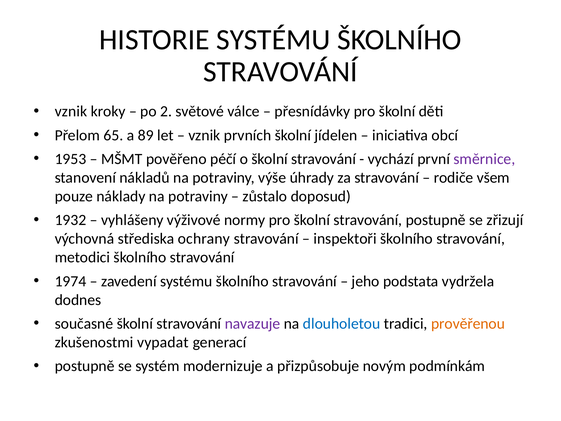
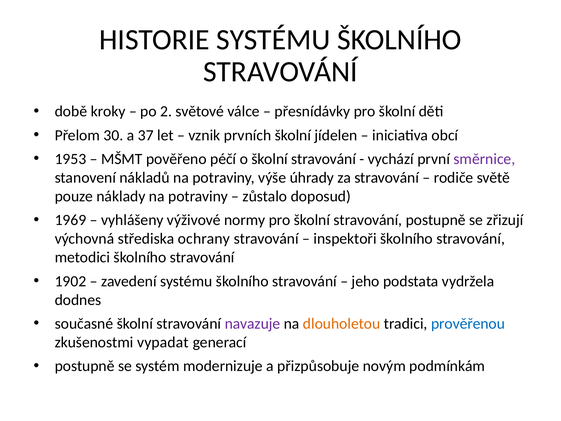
vznik at (71, 111): vznik -> době
65: 65 -> 30
89: 89 -> 37
všem: všem -> světě
1932: 1932 -> 1969
1974: 1974 -> 1902
dlouholetou colour: blue -> orange
prověřenou colour: orange -> blue
